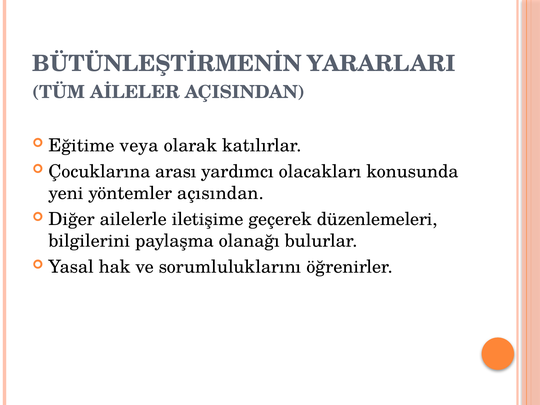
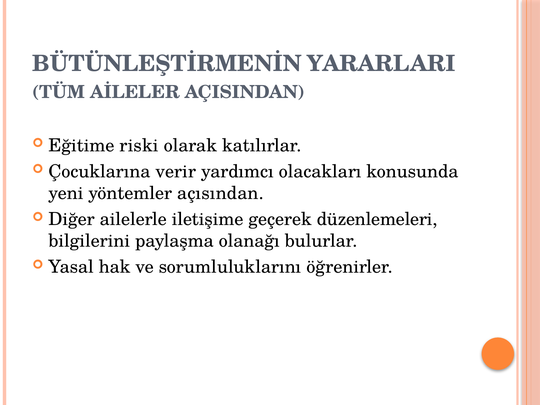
veya: veya -> riski
arası: arası -> verir
